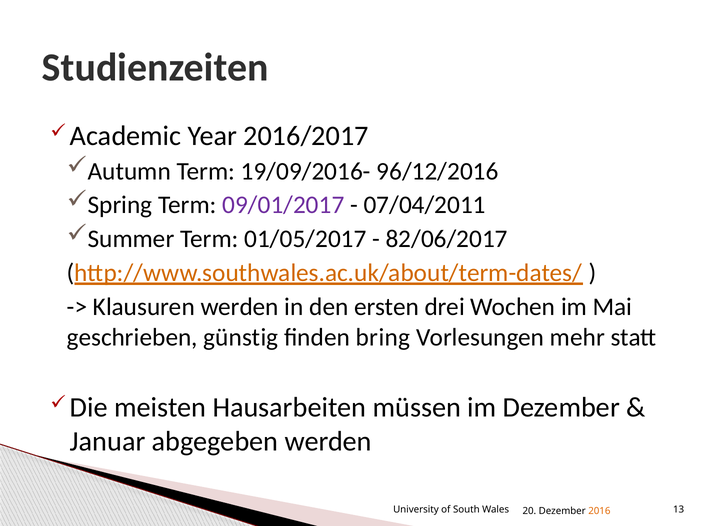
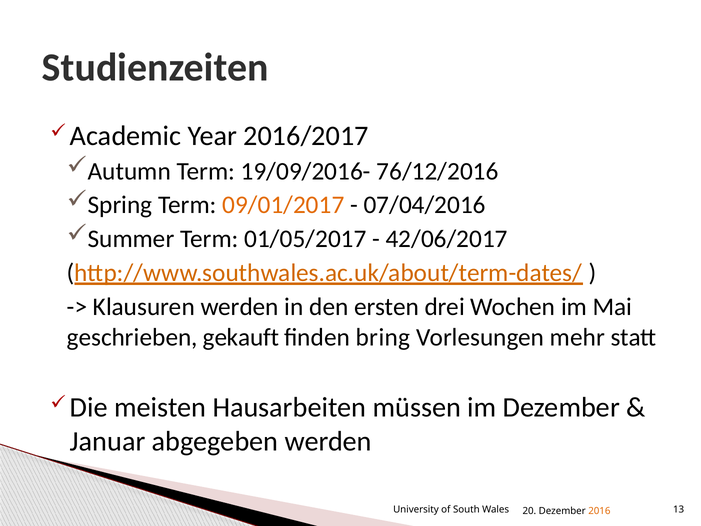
96/12/2016: 96/12/2016 -> 76/12/2016
09/01/2017 colour: purple -> orange
07/04/2011: 07/04/2011 -> 07/04/2016
82/06/2017: 82/06/2017 -> 42/06/2017
günstig: günstig -> gekauft
